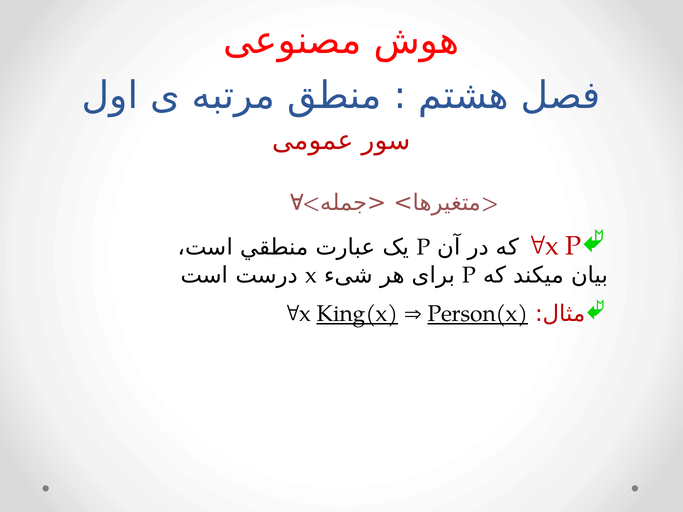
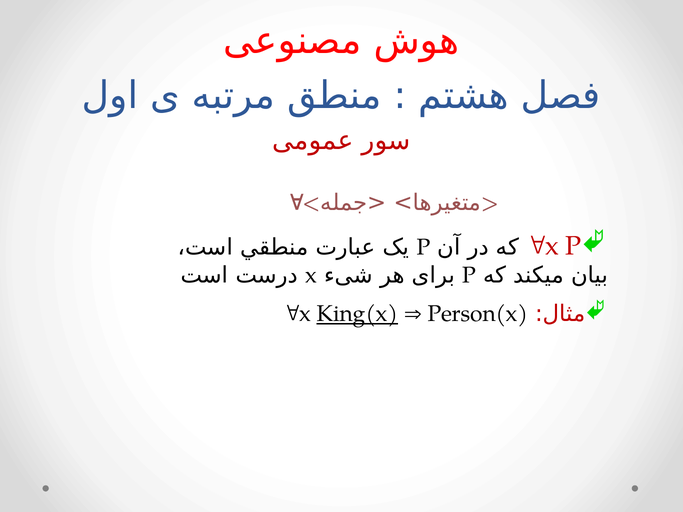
Person(x underline: present -> none
